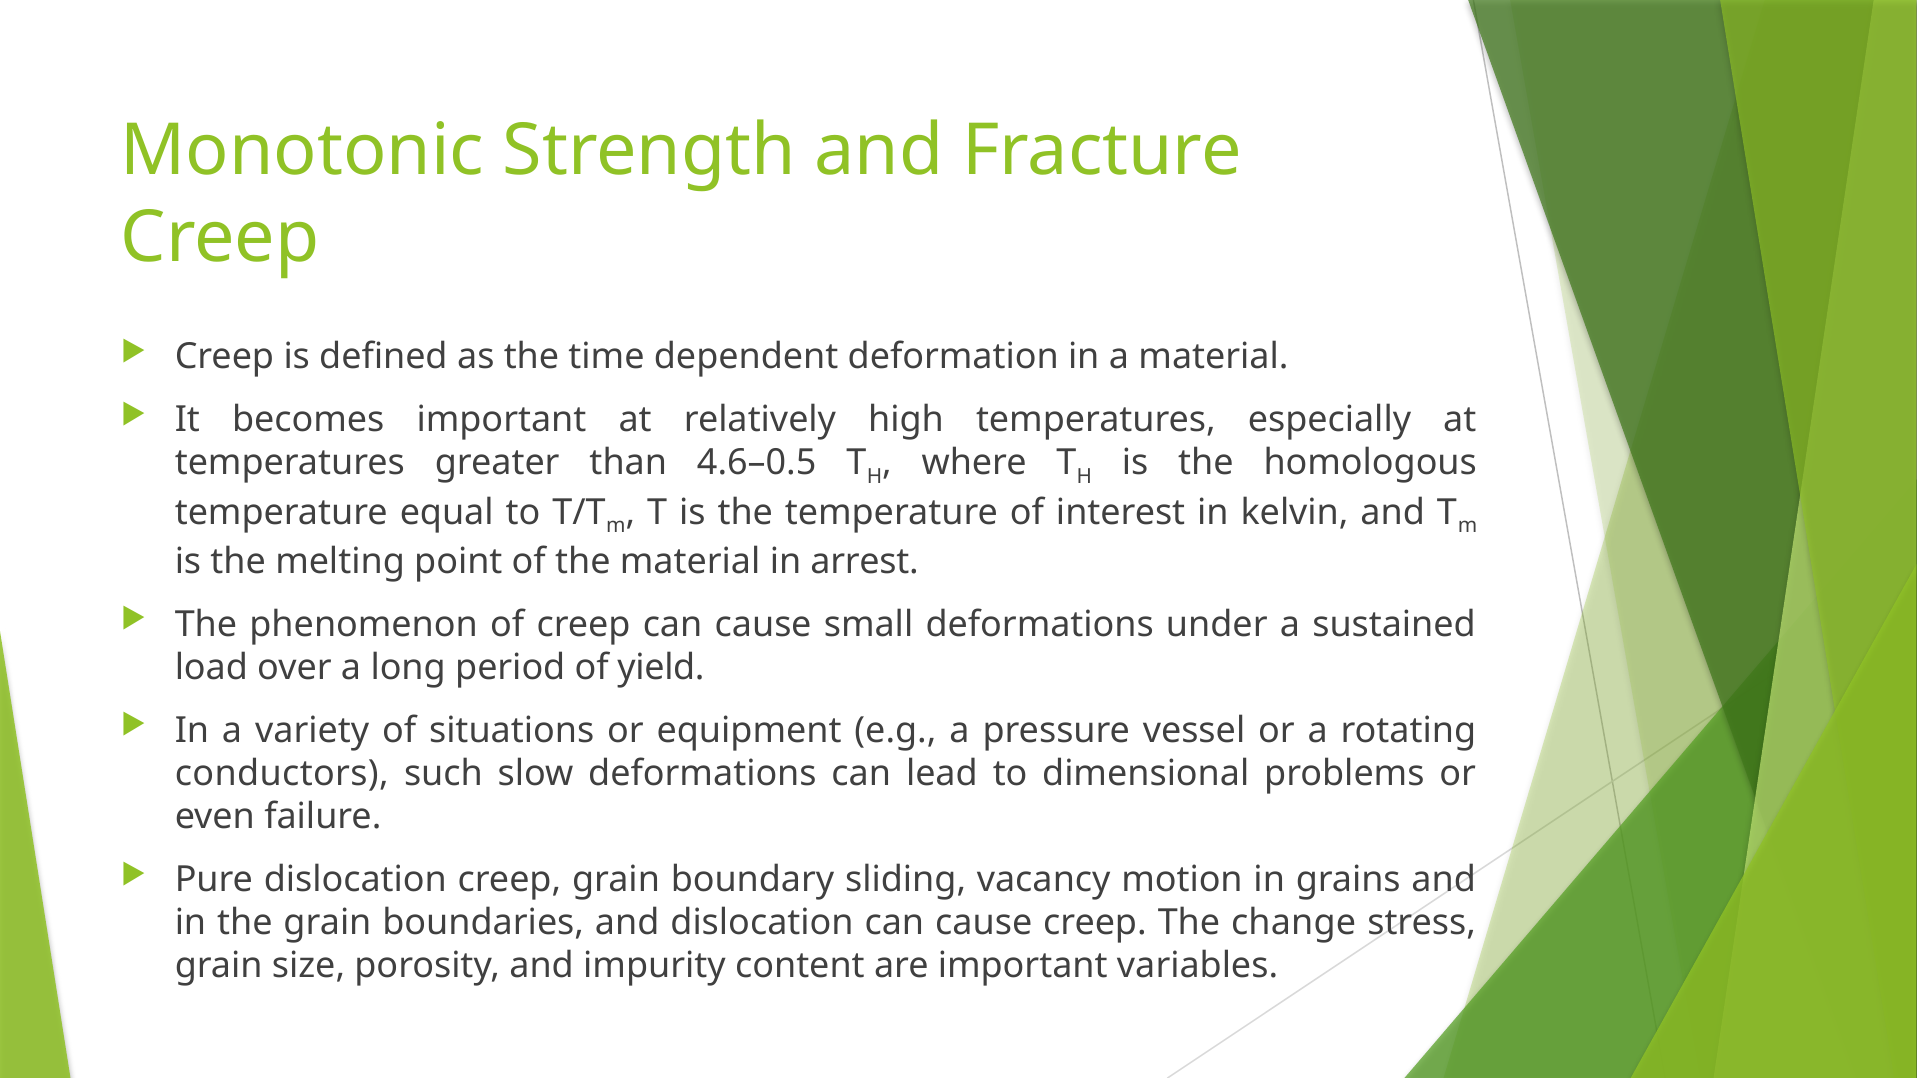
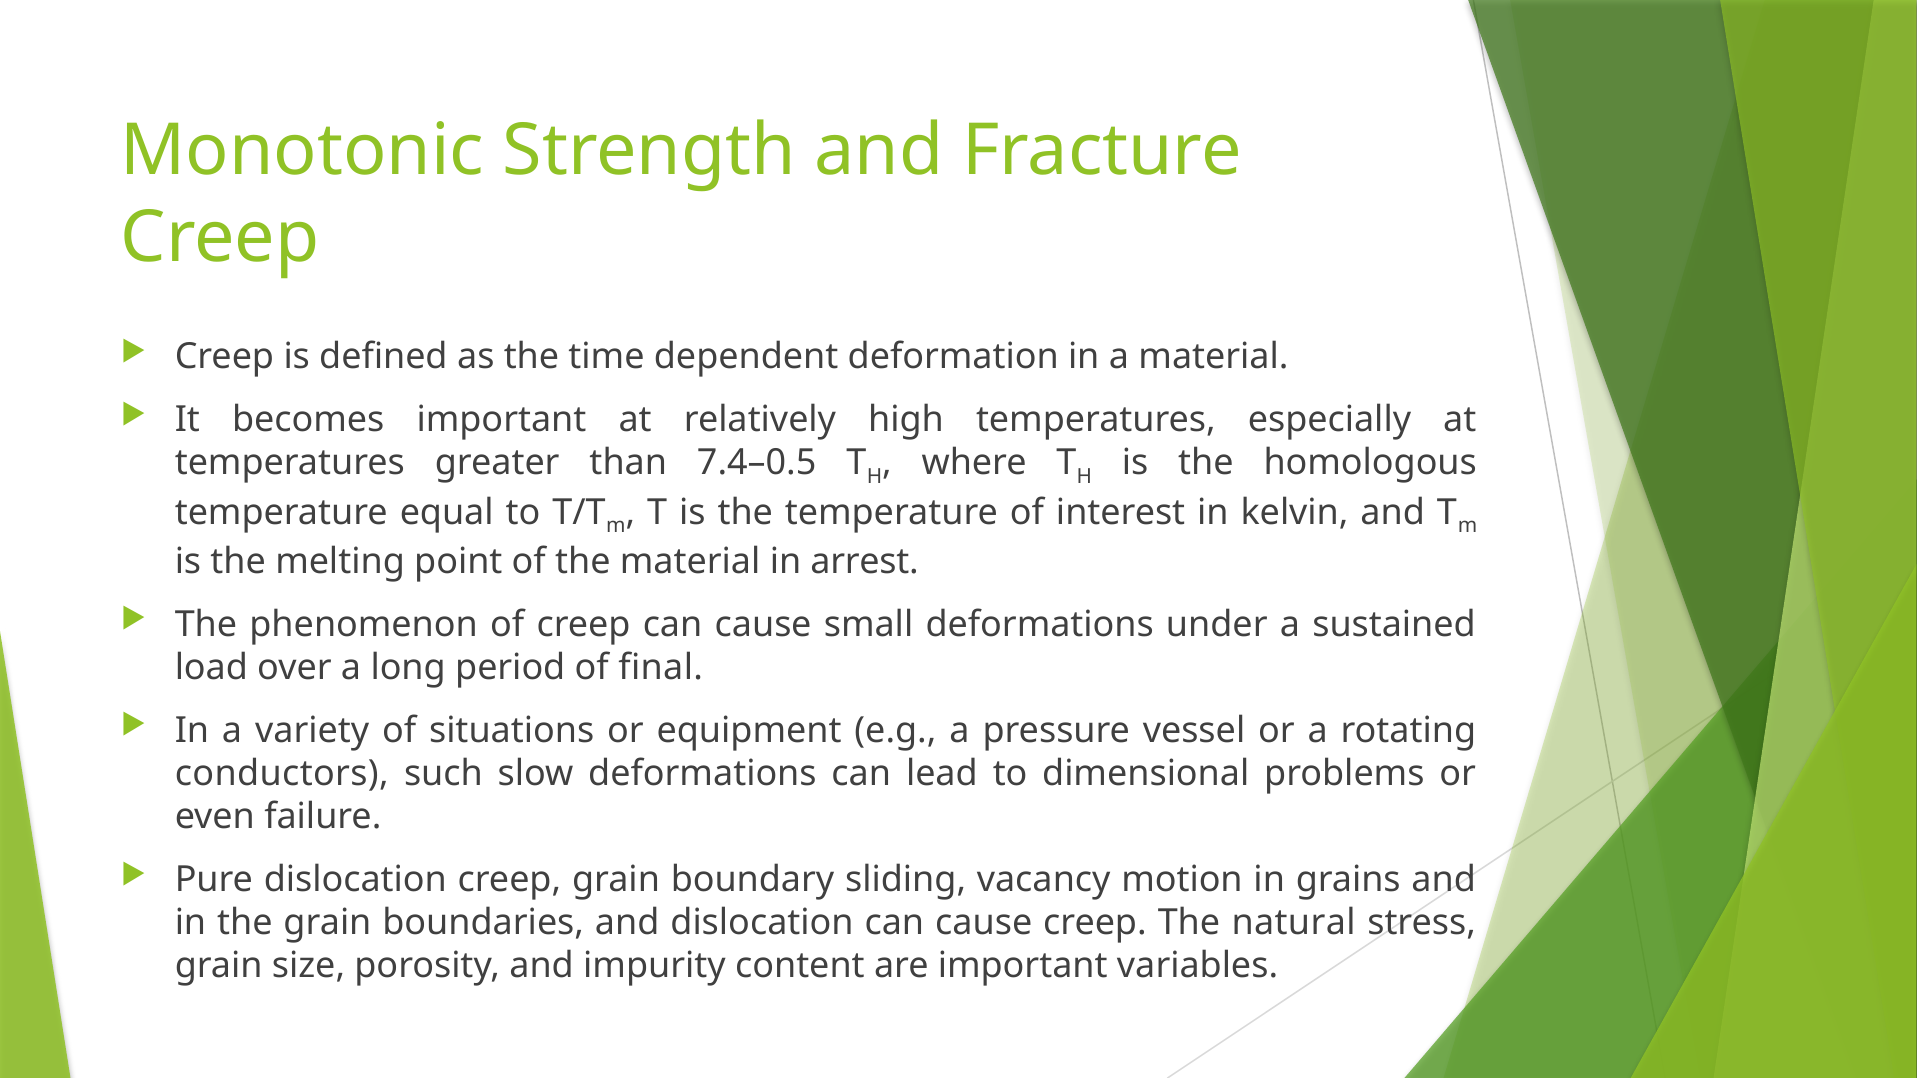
4.6–0.5: 4.6–0.5 -> 7.4–0.5
yield: yield -> final
change: change -> natural
